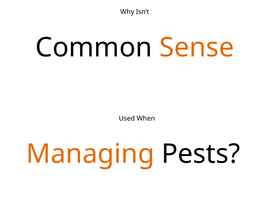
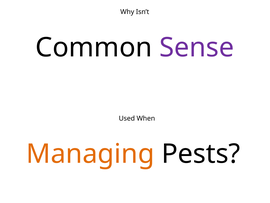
Sense colour: orange -> purple
